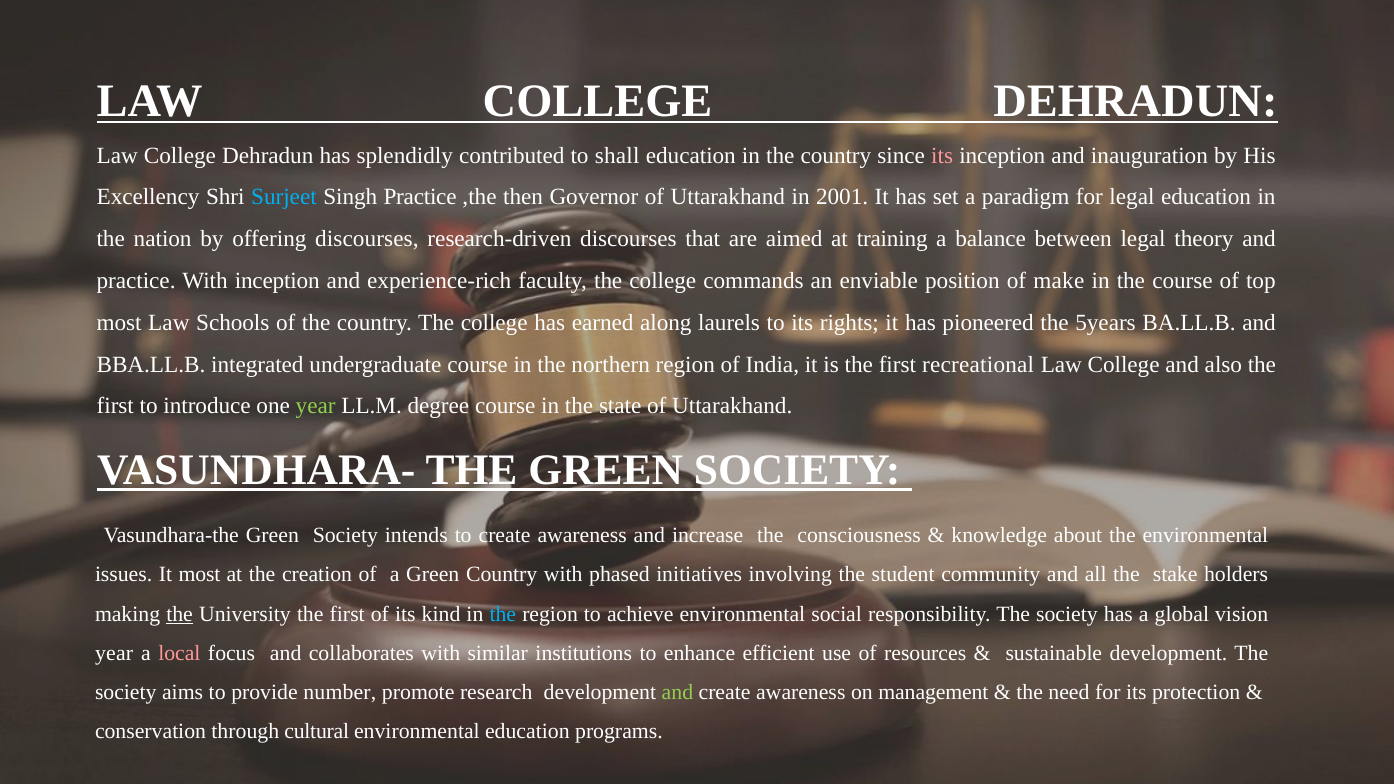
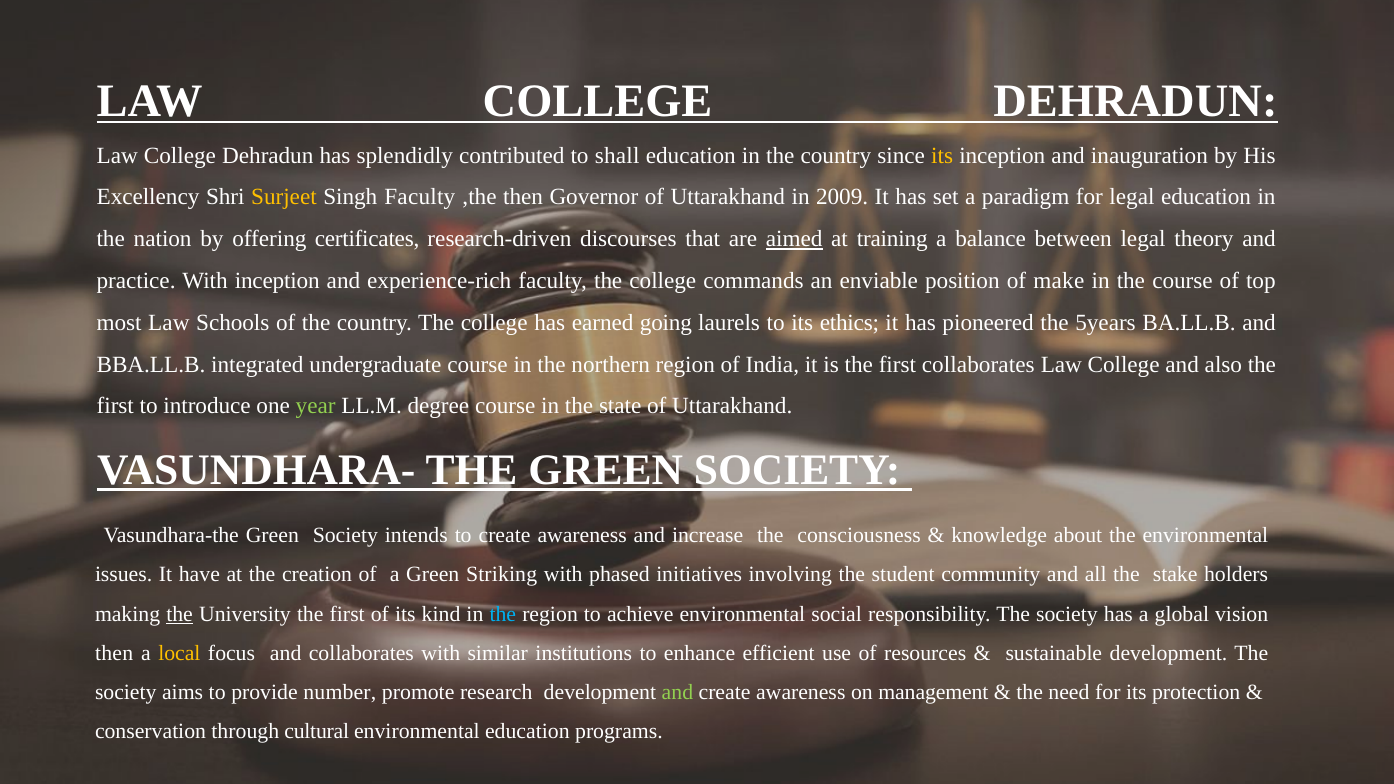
its at (942, 156) colour: pink -> yellow
Surjeet colour: light blue -> yellow
Singh Practice: Practice -> Faculty
2001: 2001 -> 2009
offering discourses: discourses -> certificates
aimed underline: none -> present
along: along -> going
rights: rights -> ethics
first recreational: recreational -> collaborates
It most: most -> have
Green Country: Country -> Striking
year at (114, 653): year -> then
local colour: pink -> yellow
